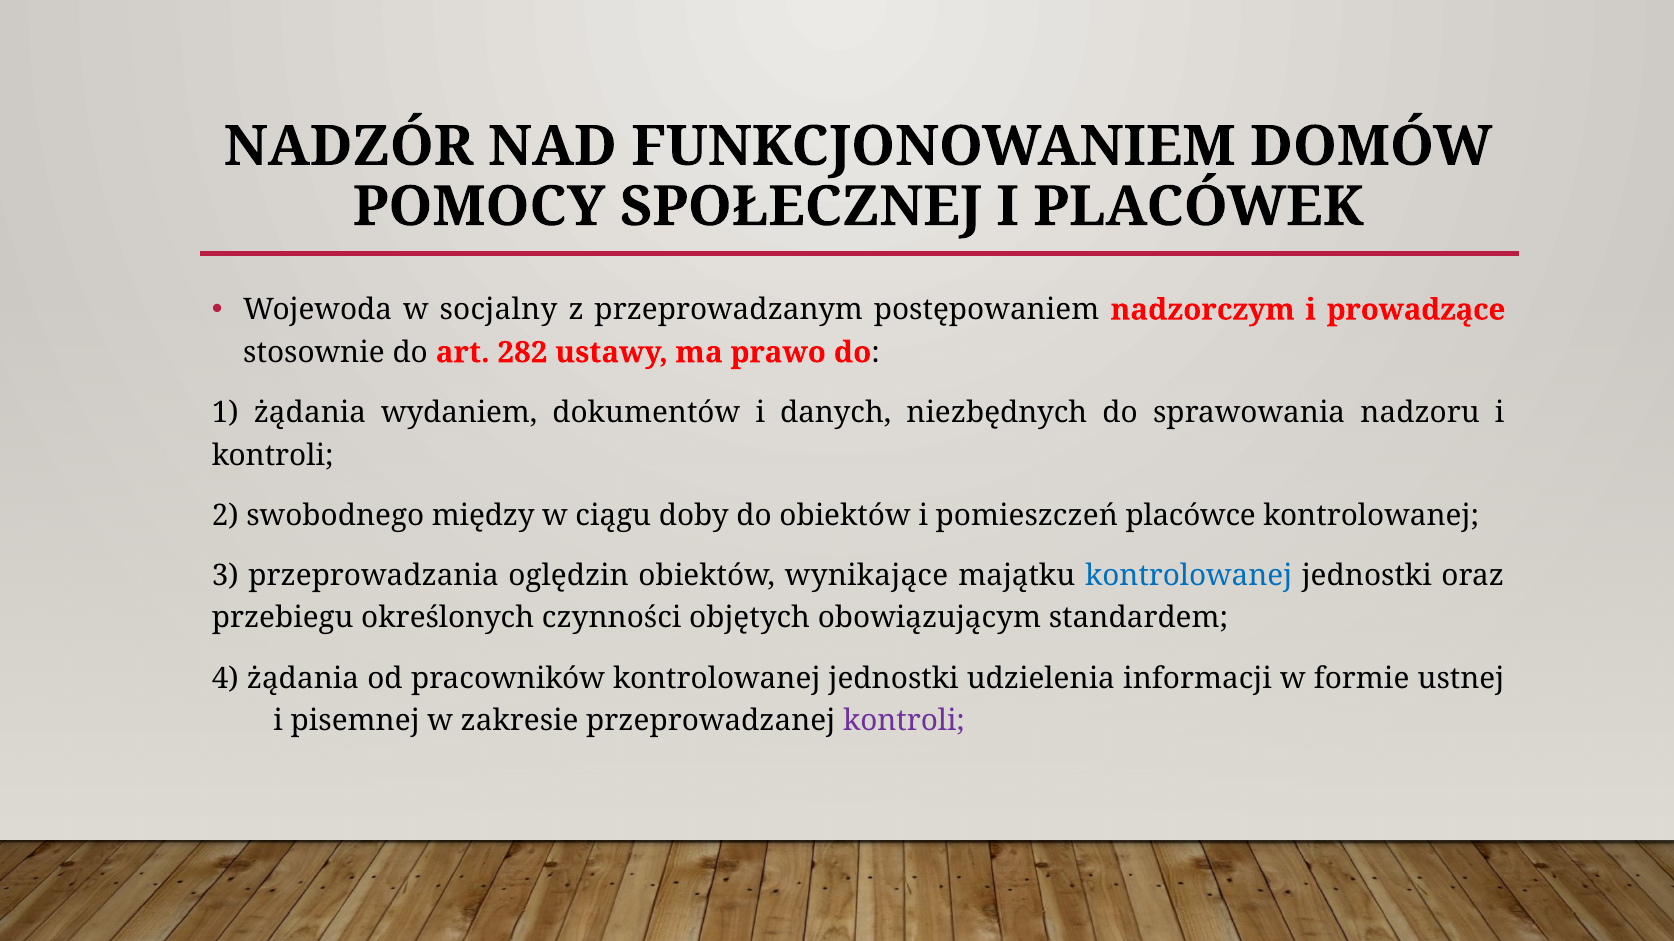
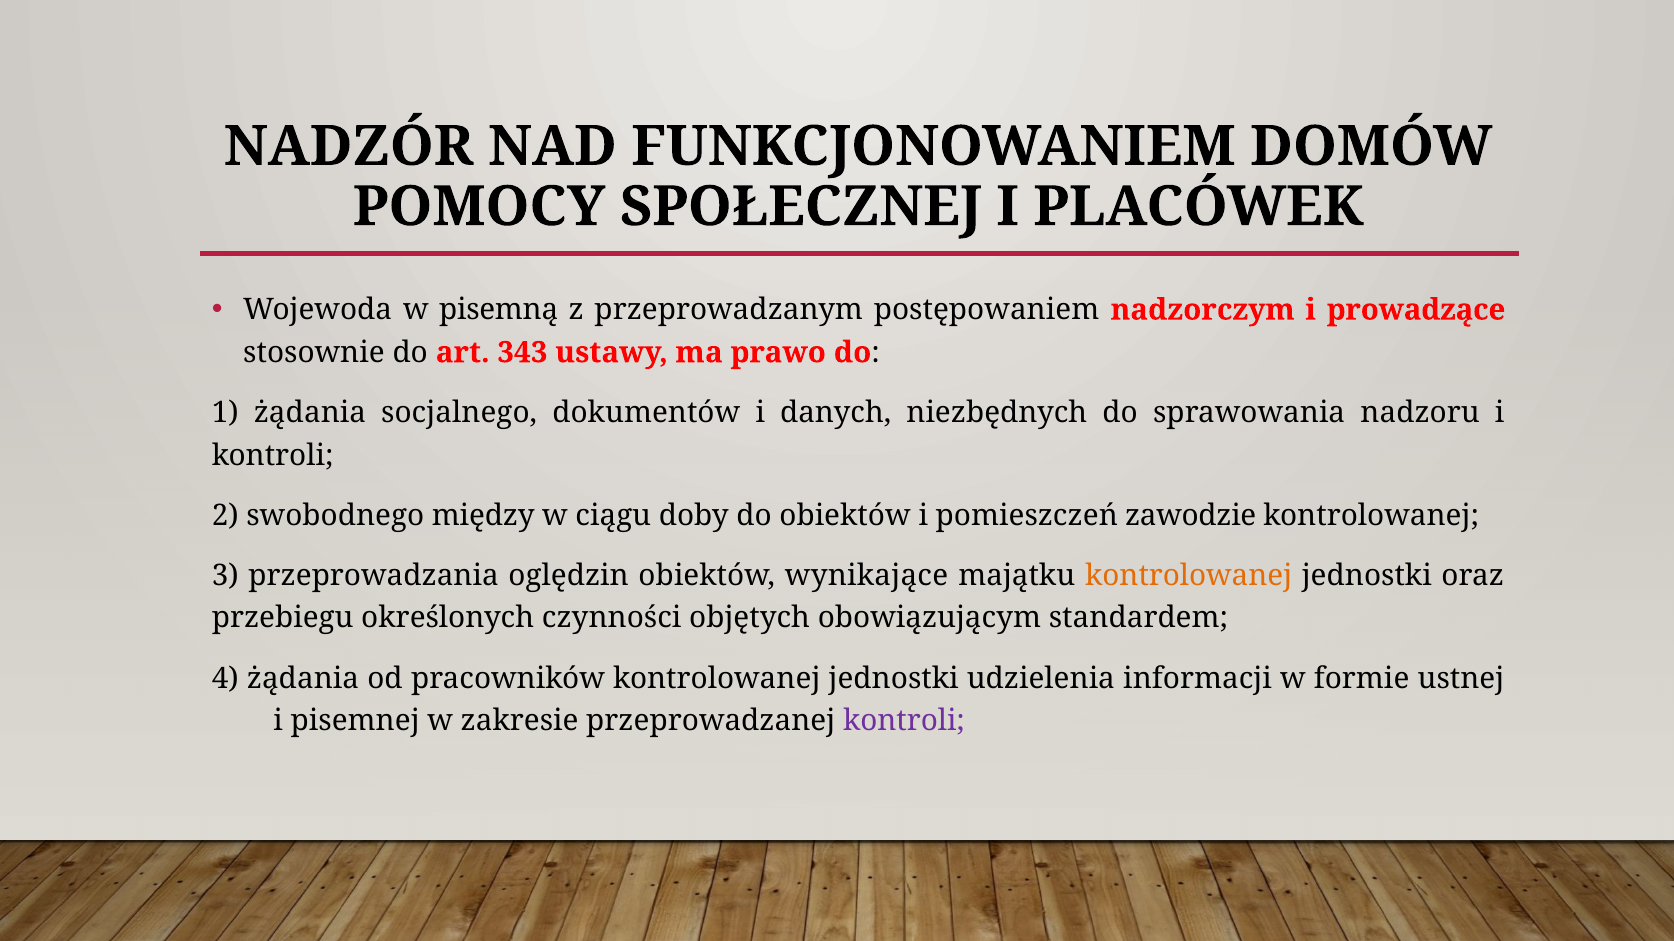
socjalny: socjalny -> pisemną
282: 282 -> 343
wydaniem: wydaniem -> socjalnego
placówce: placówce -> zawodzie
kontrolowanej at (1189, 576) colour: blue -> orange
